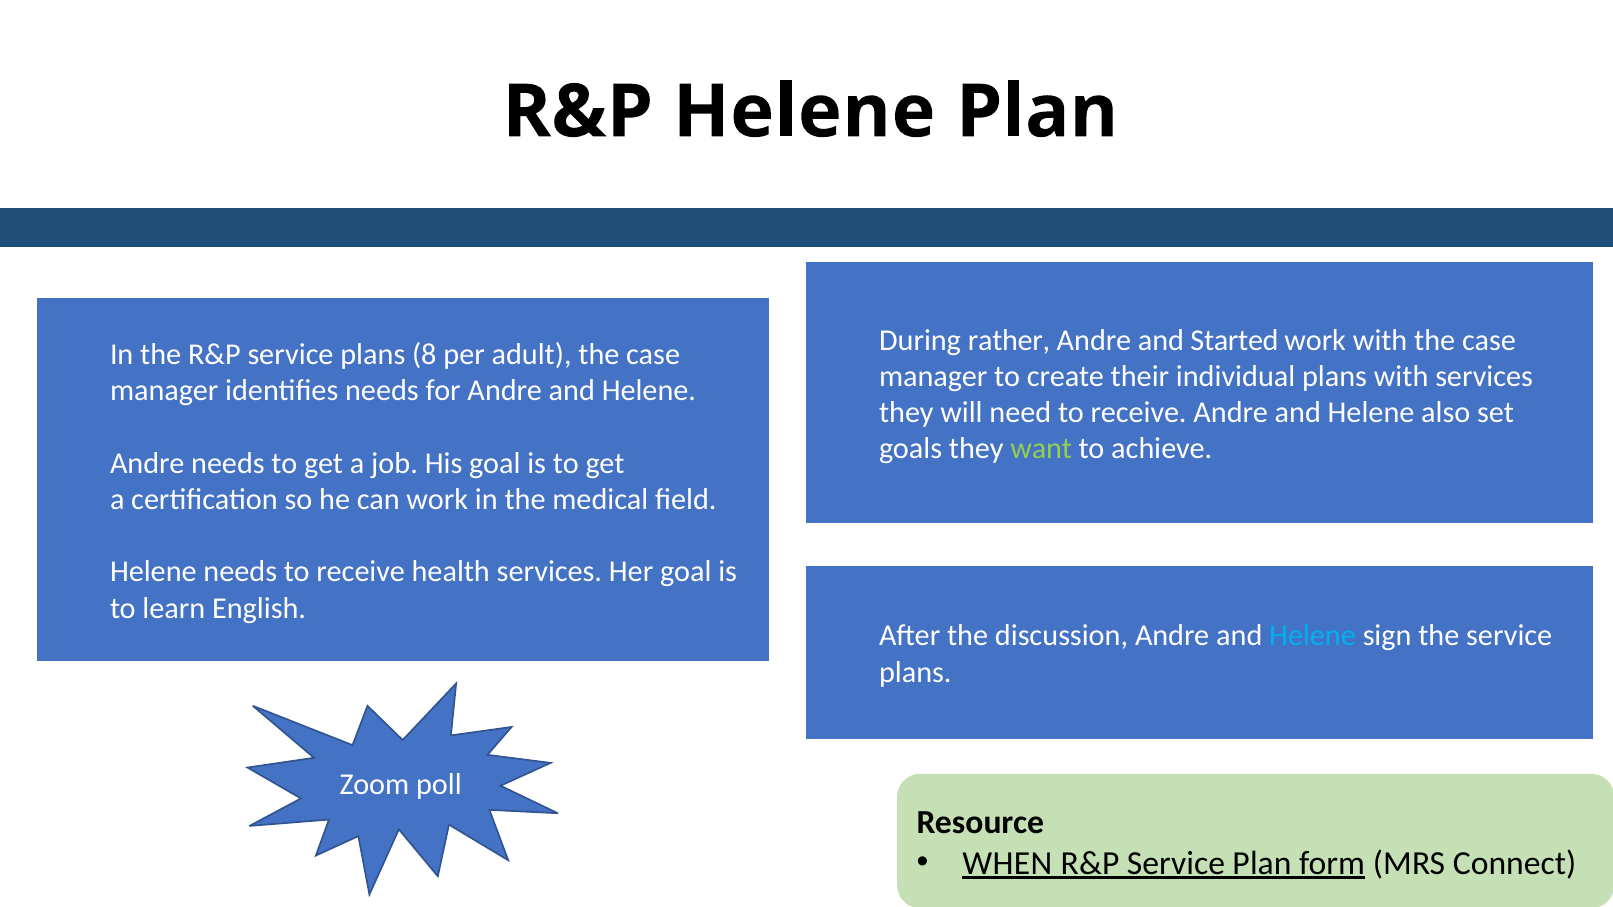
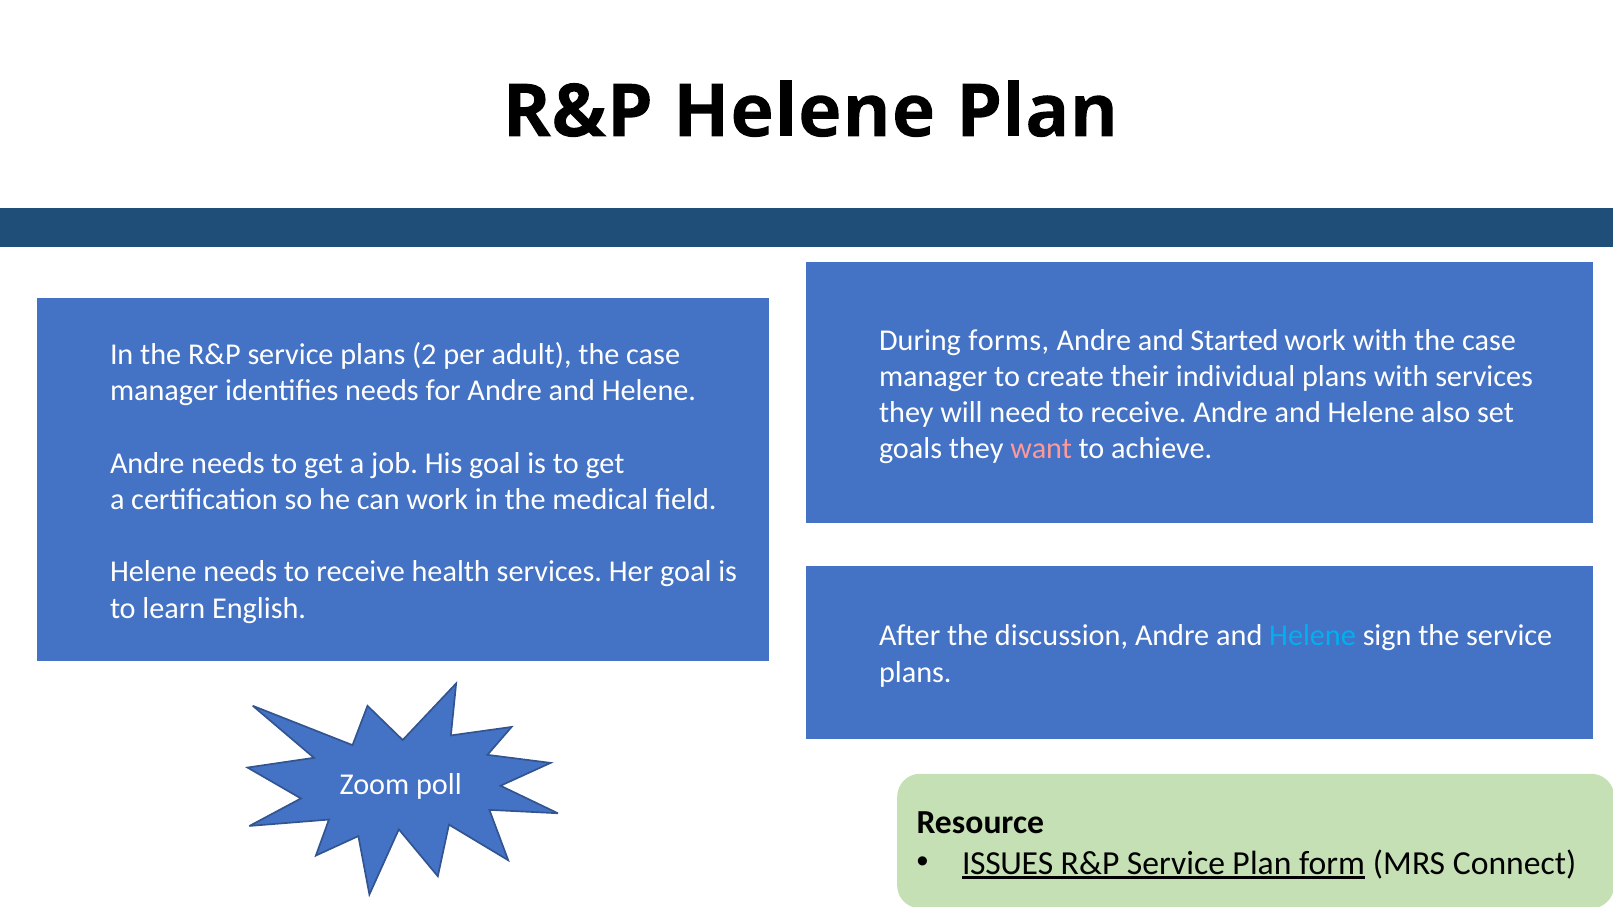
rather: rather -> forms
8: 8 -> 2
want colour: light green -> pink
WHEN: WHEN -> ISSUES
